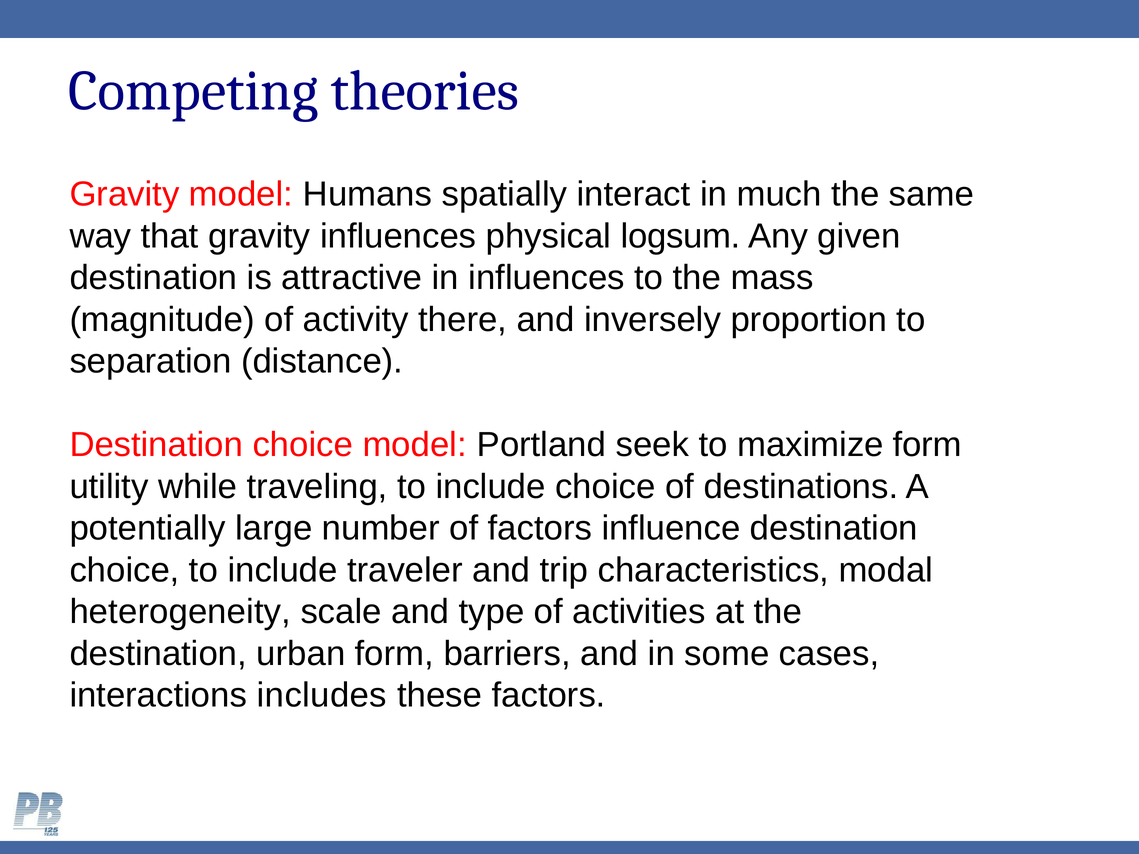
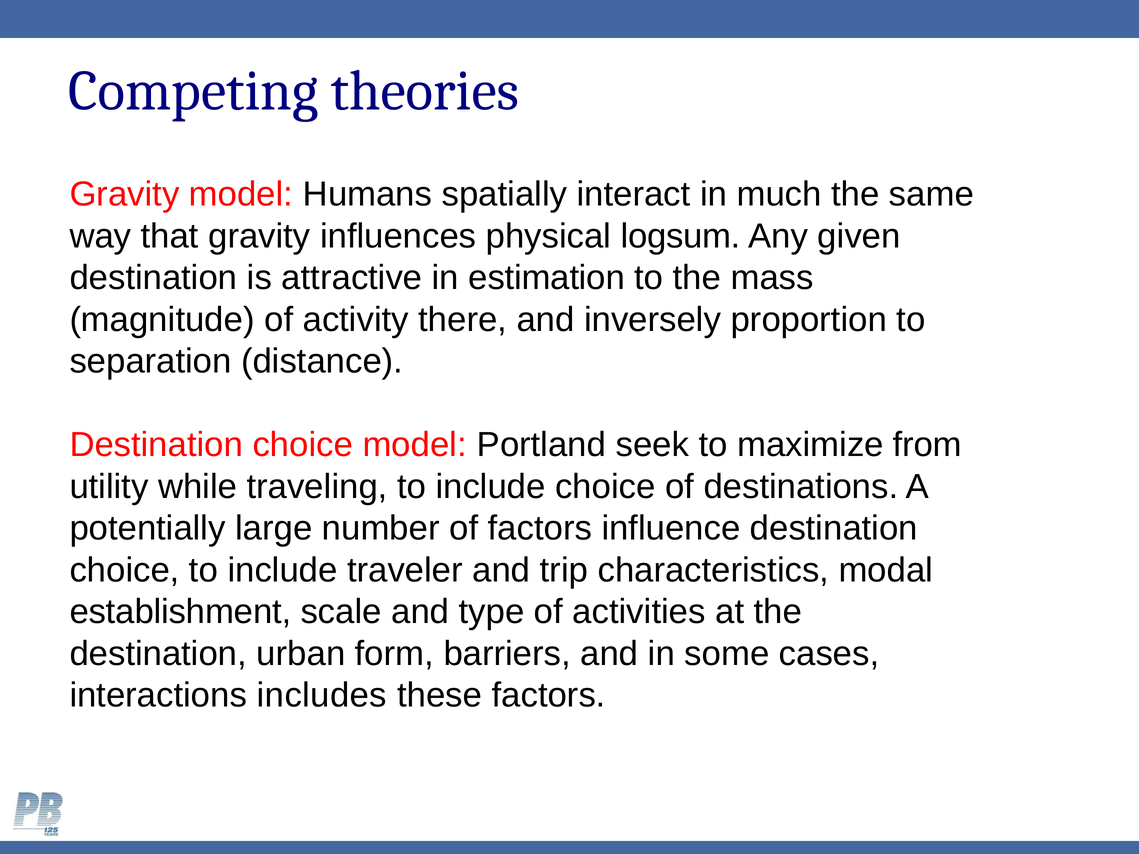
in influences: influences -> estimation
maximize form: form -> from
heterogeneity: heterogeneity -> establishment
